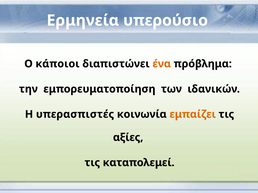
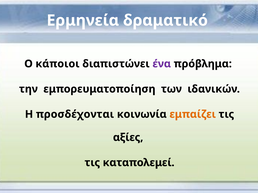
υπερούσιο: υπερούσιο -> δραματικό
ένα colour: orange -> purple
υπερασπιστές: υπερασπιστές -> προσδέχονται
